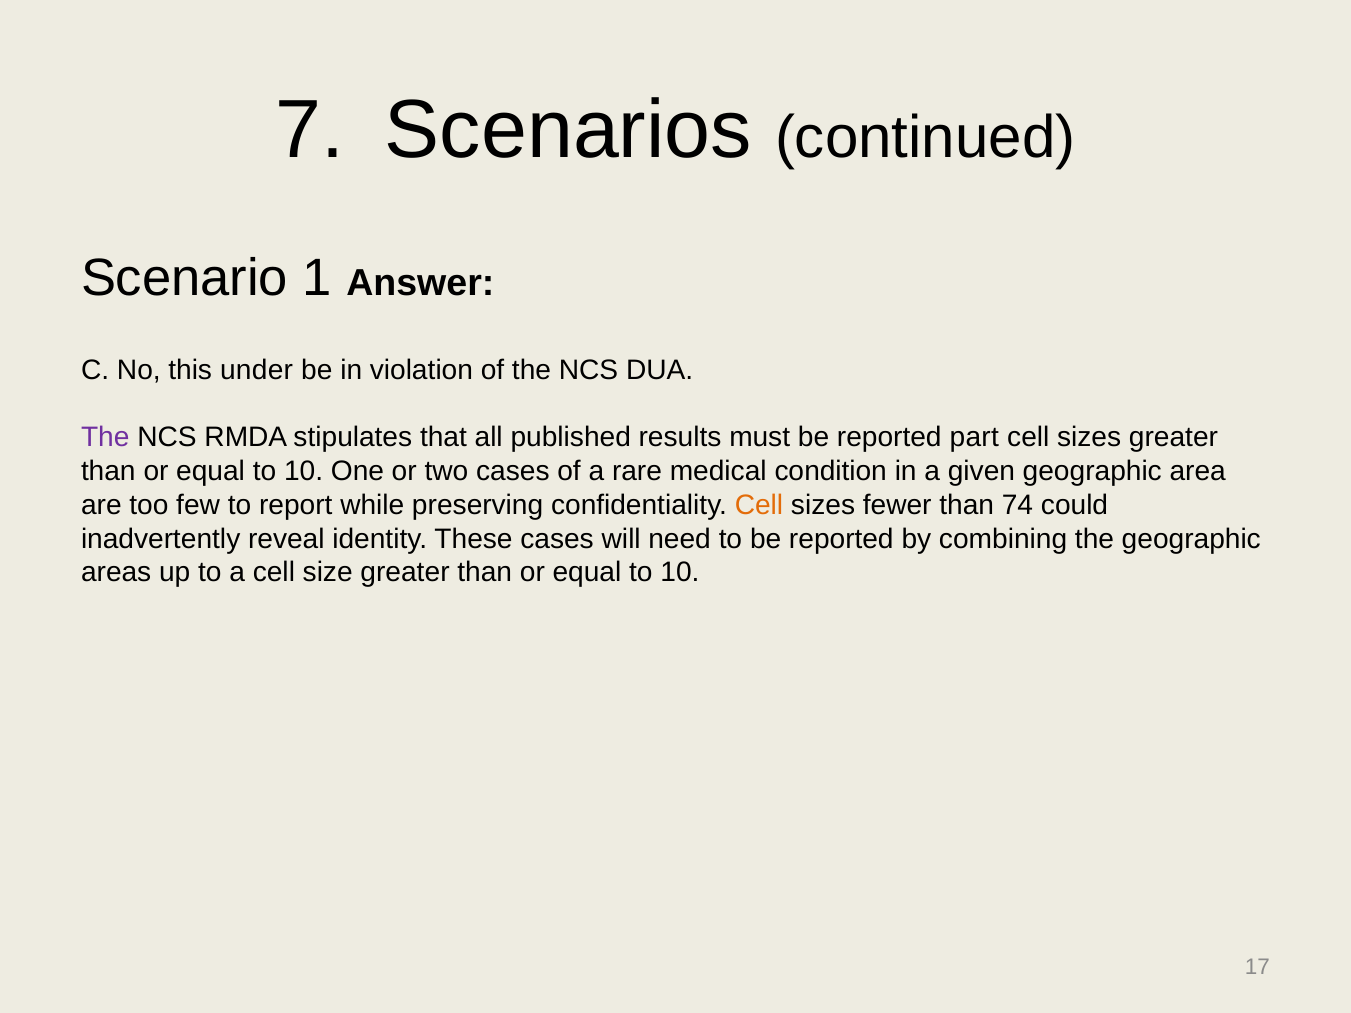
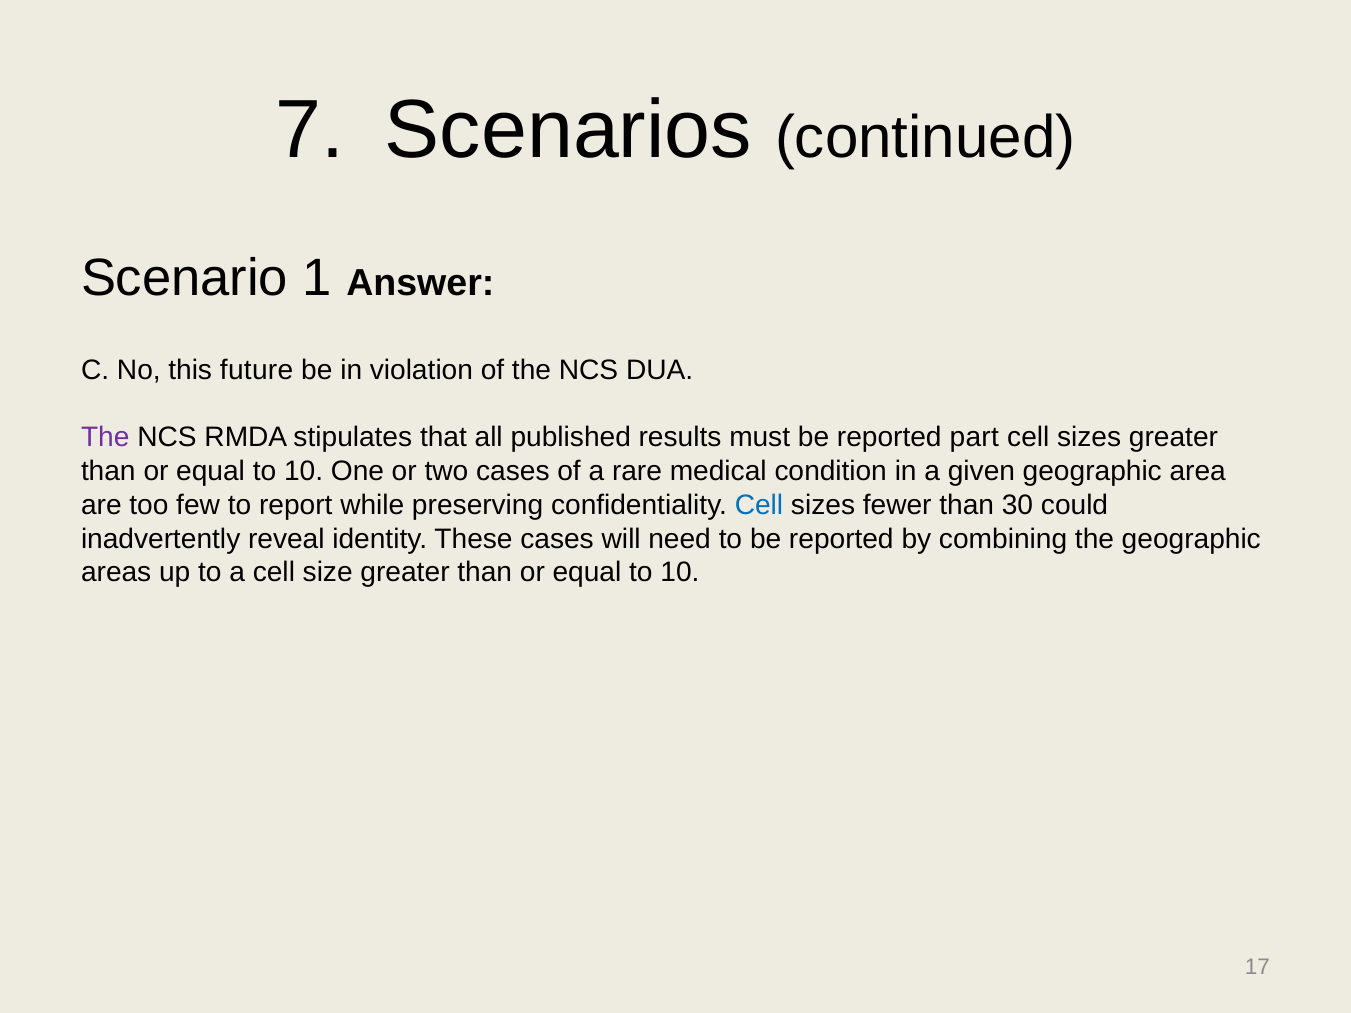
under: under -> future
Cell at (759, 505) colour: orange -> blue
74: 74 -> 30
